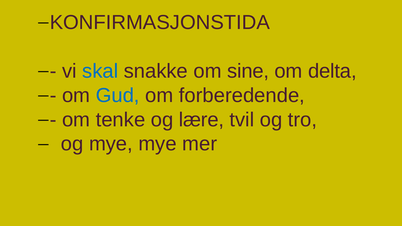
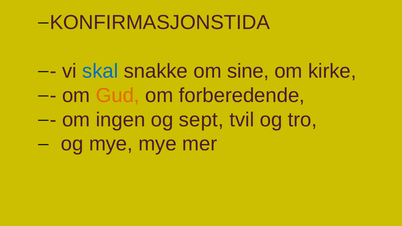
delta: delta -> kirke
Gud colour: blue -> orange
tenke: tenke -> ingen
lære: lære -> sept
